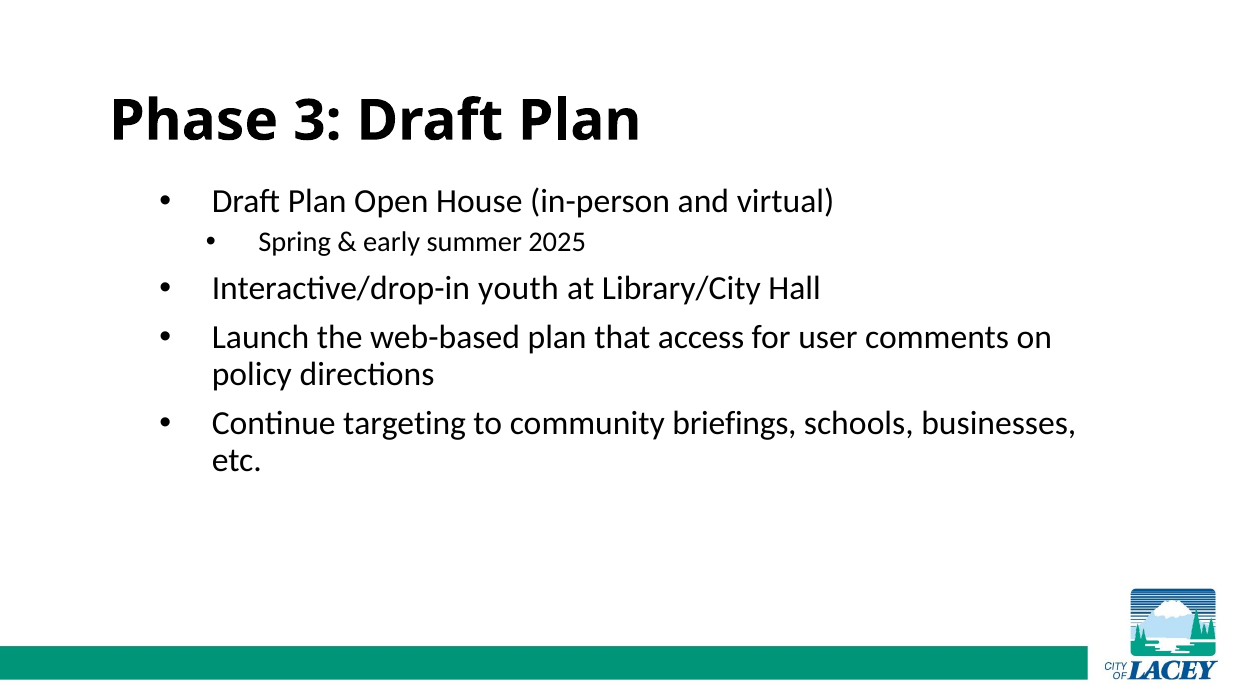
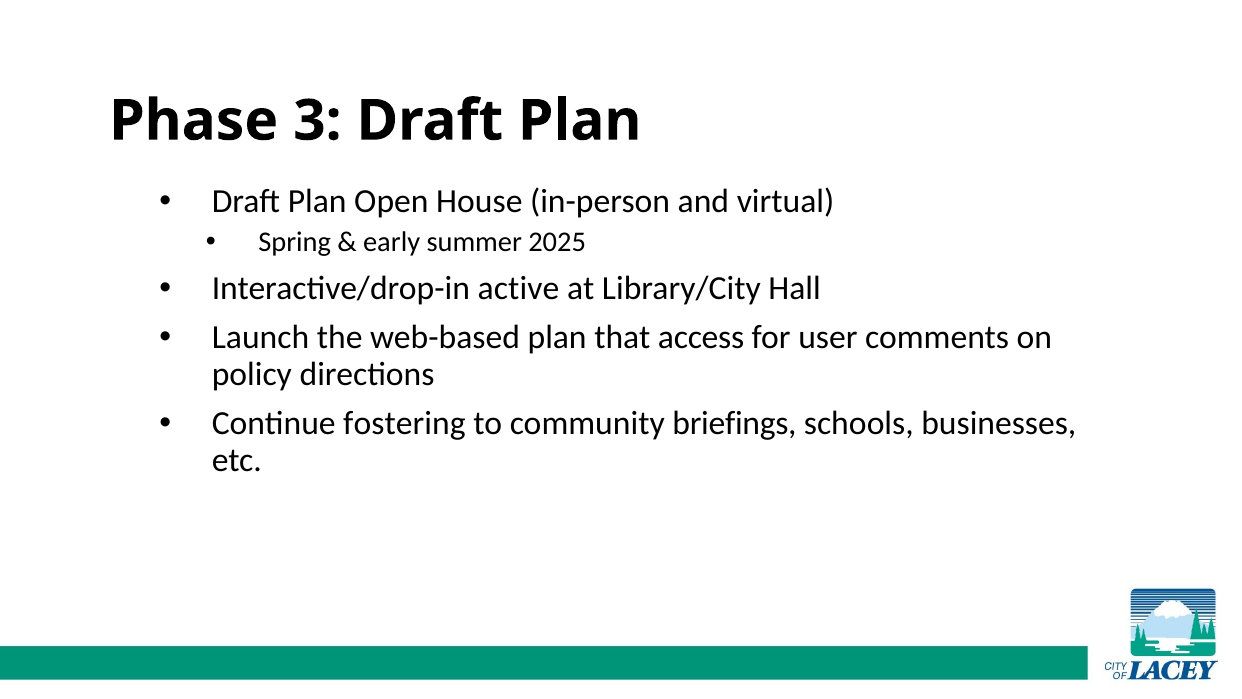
youth: youth -> active
targeting: targeting -> fostering
